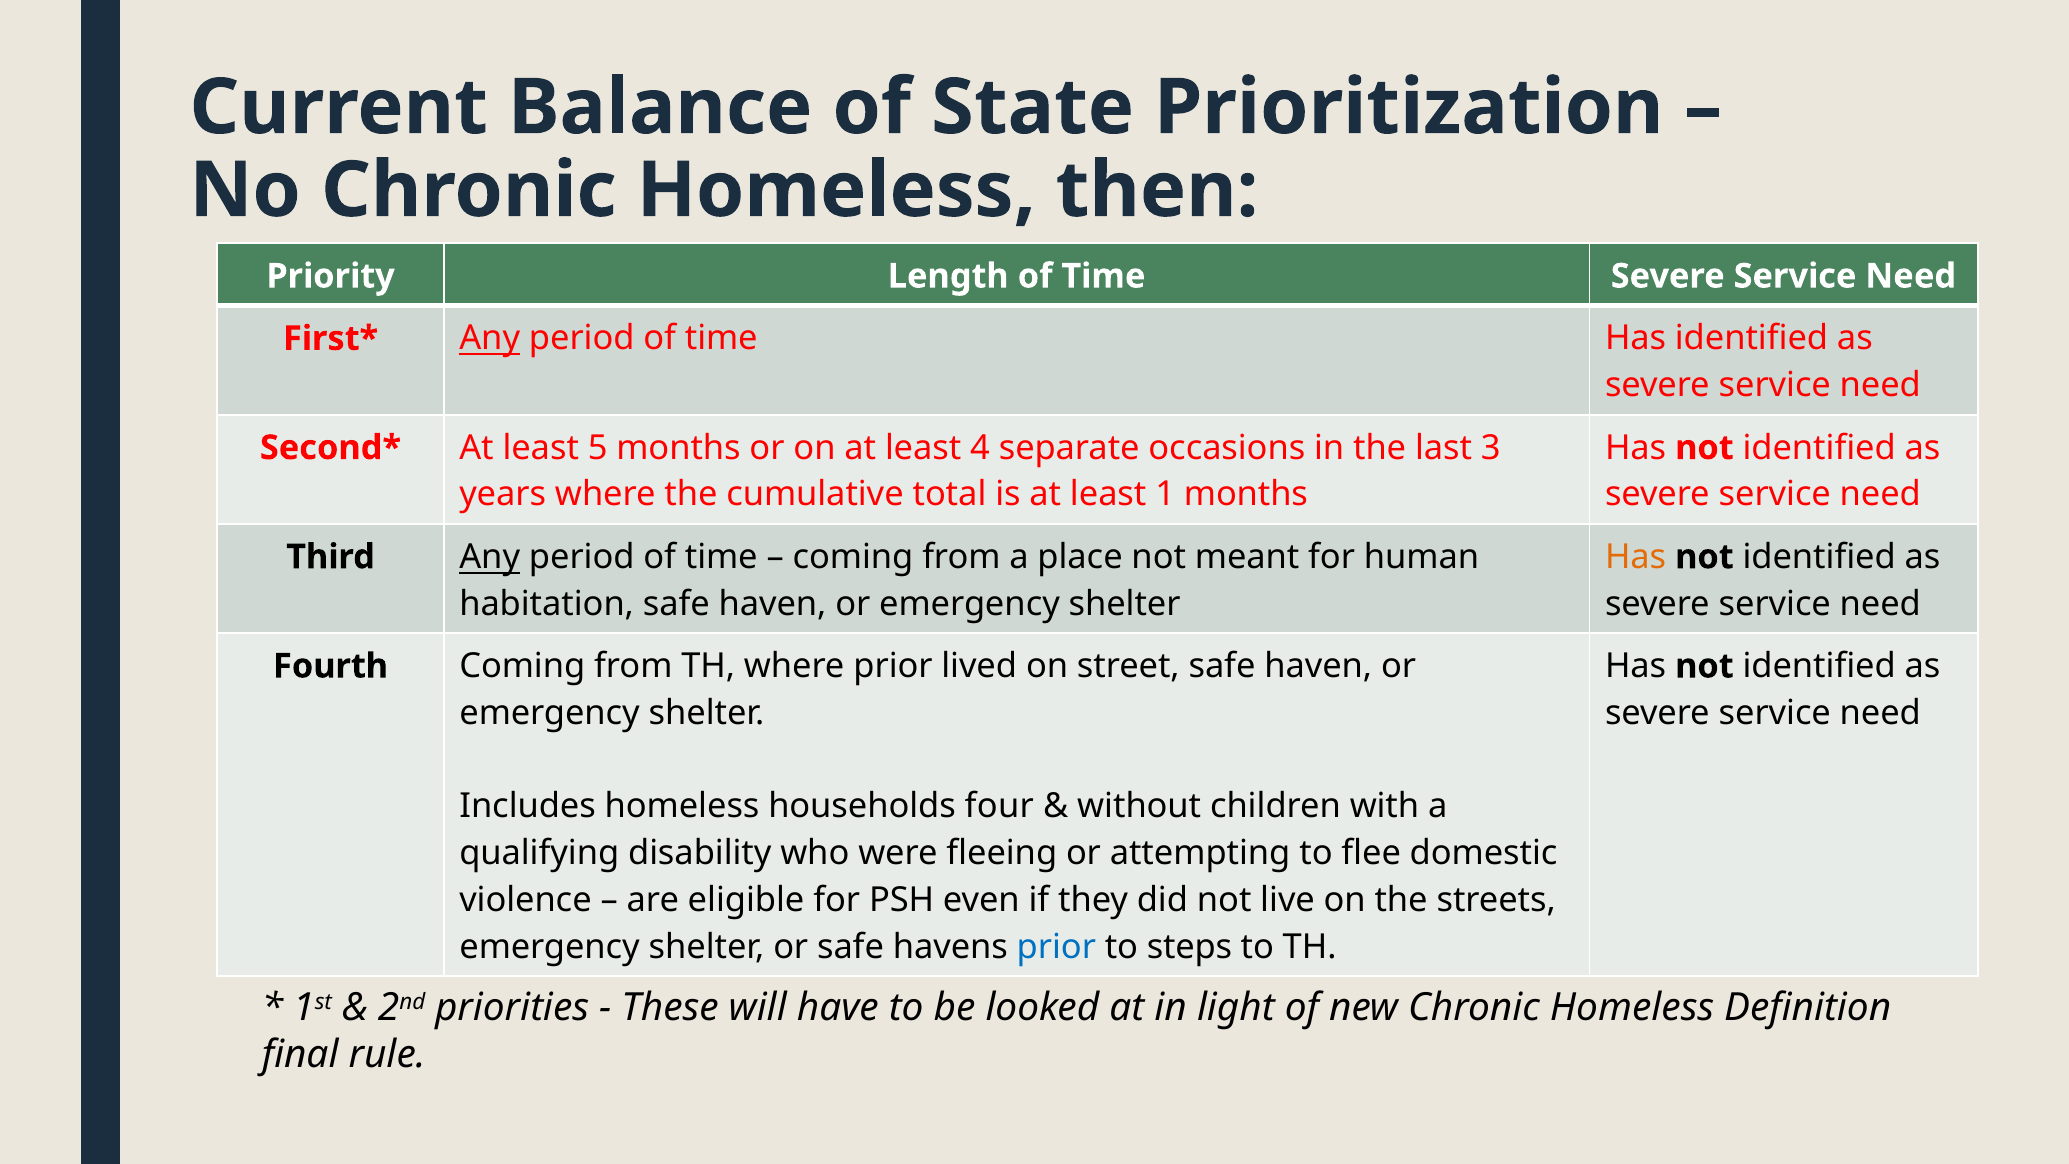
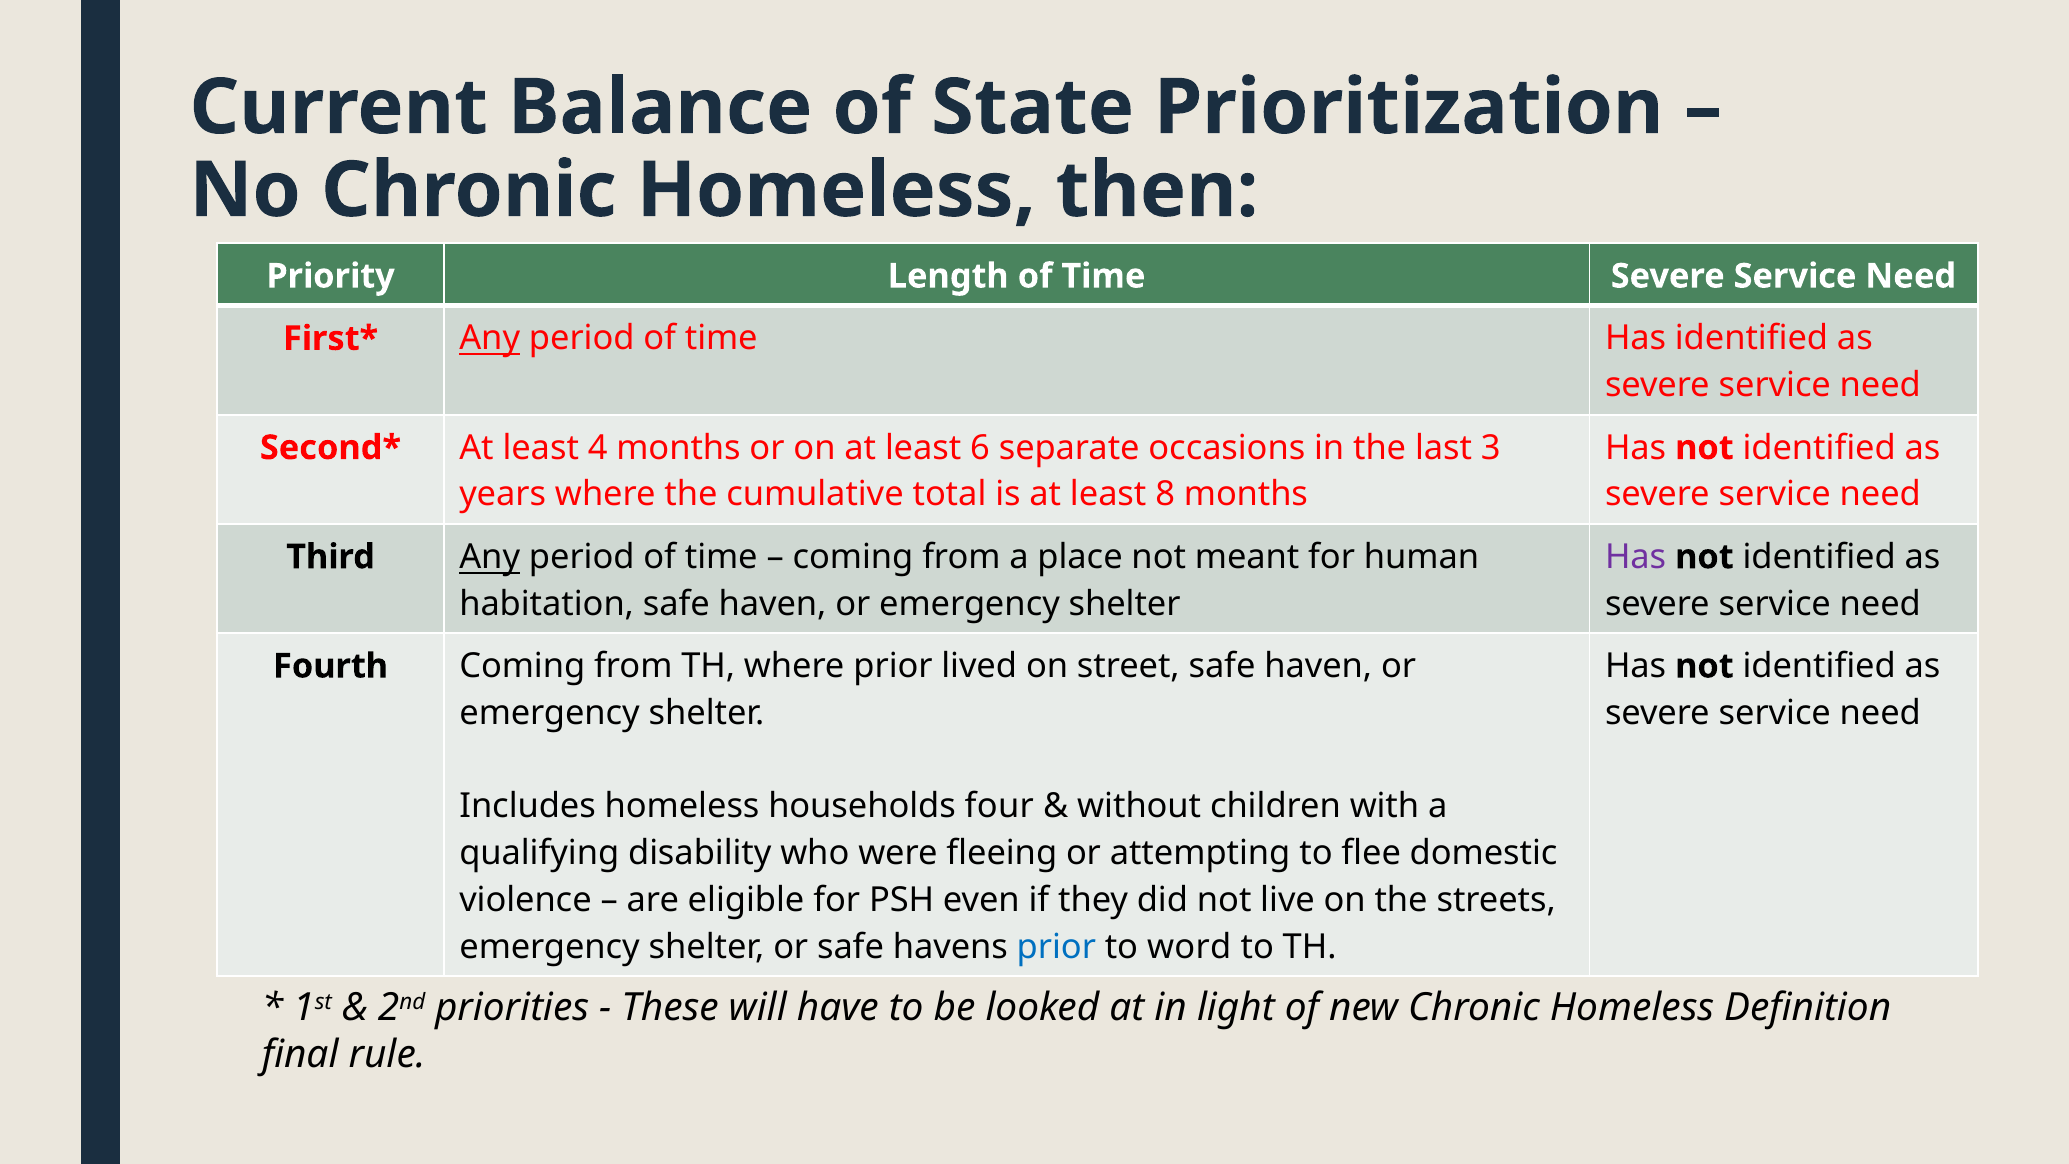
5: 5 -> 4
4: 4 -> 6
1: 1 -> 8
Has at (1636, 557) colour: orange -> purple
steps: steps -> word
